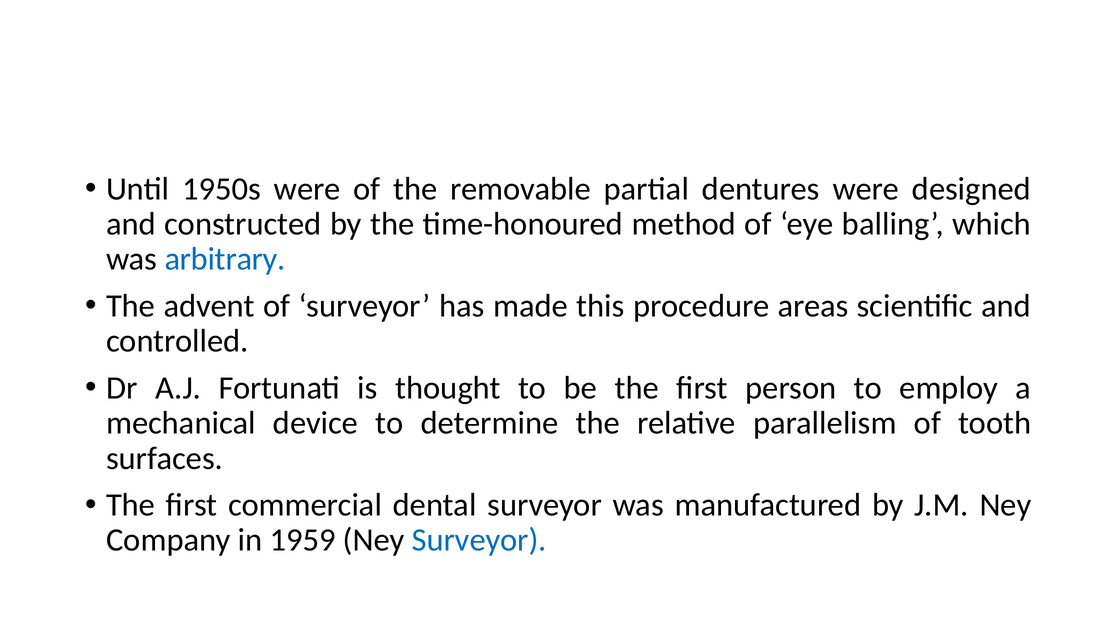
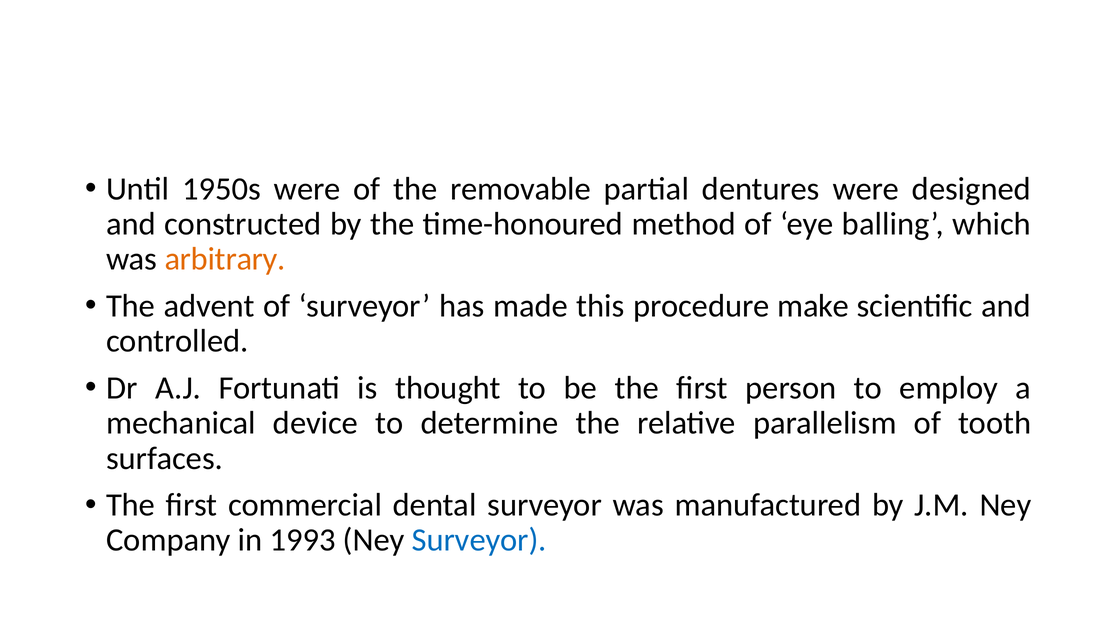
arbitrary colour: blue -> orange
areas: areas -> make
1959: 1959 -> 1993
